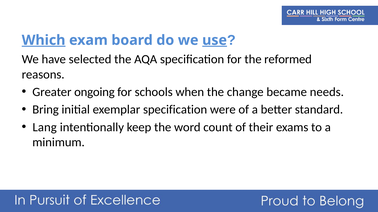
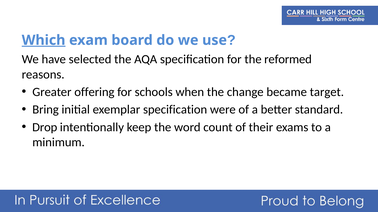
use underline: present -> none
ongoing: ongoing -> offering
needs: needs -> target
Lang: Lang -> Drop
